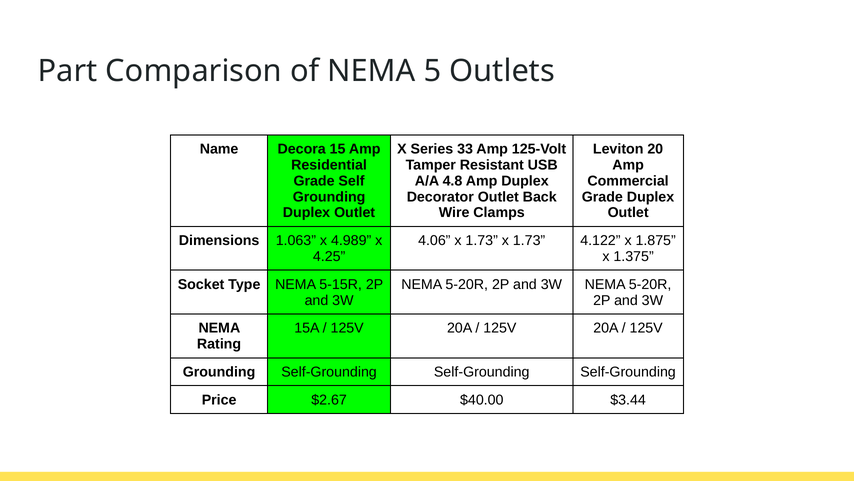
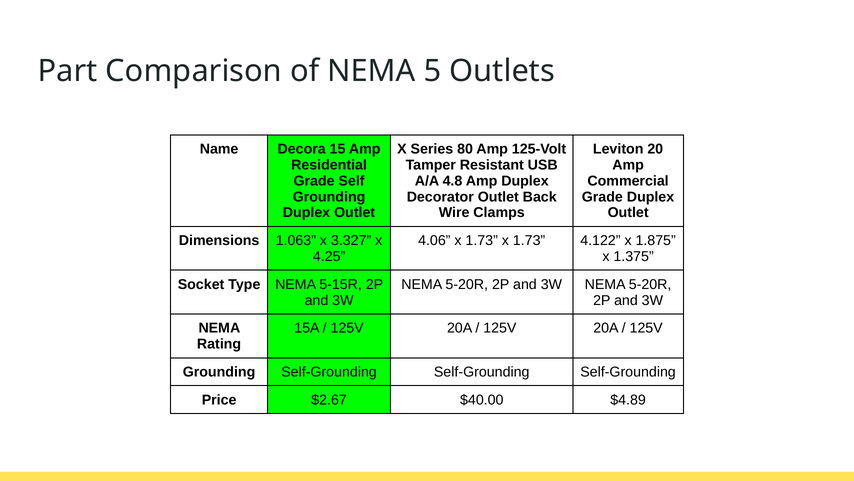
33: 33 -> 80
4.989: 4.989 -> 3.327
$3.44: $3.44 -> $4.89
